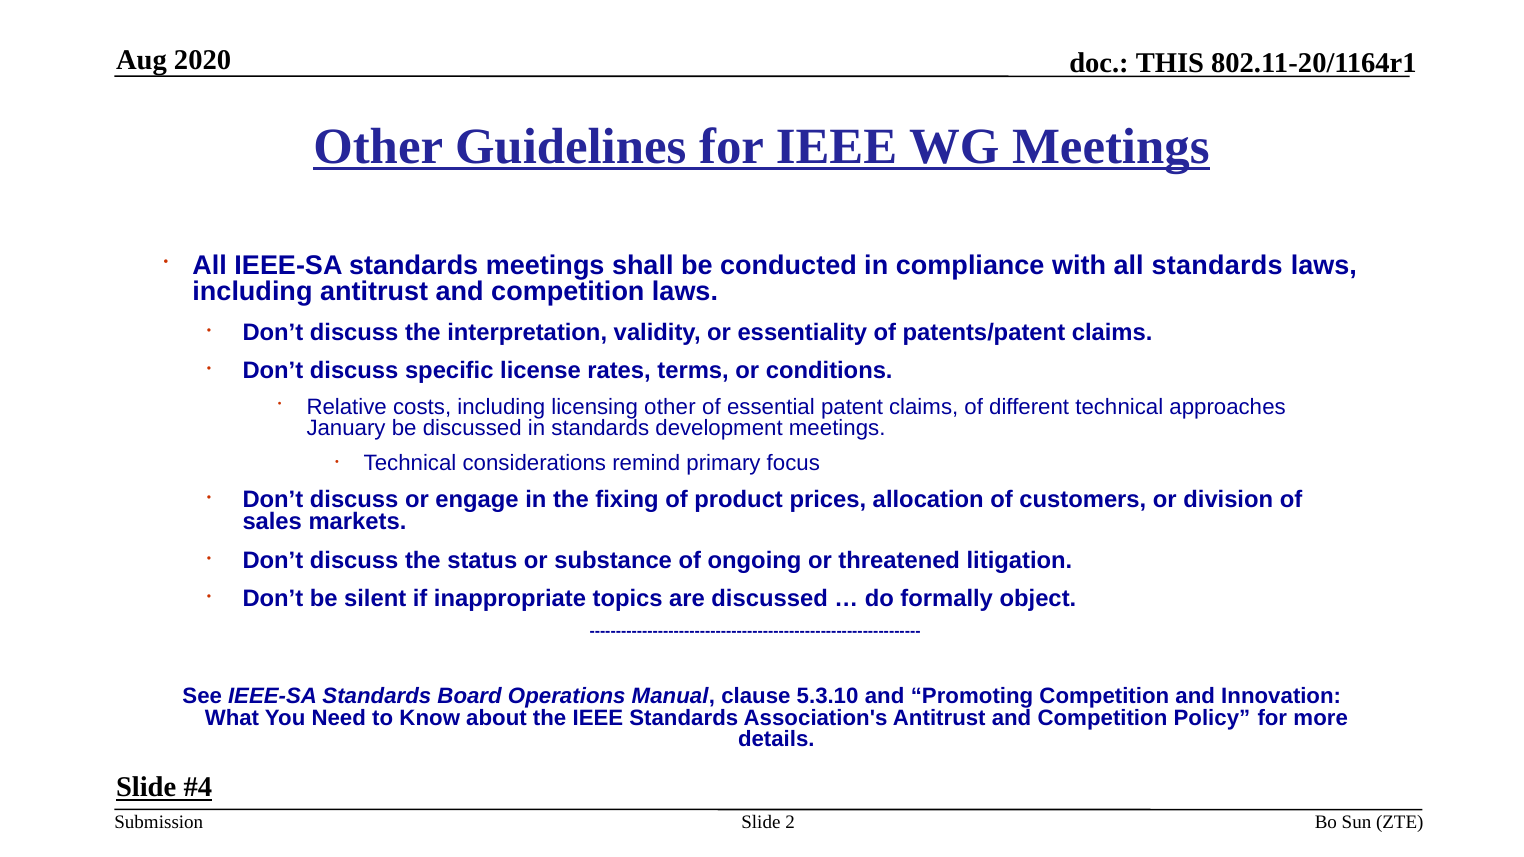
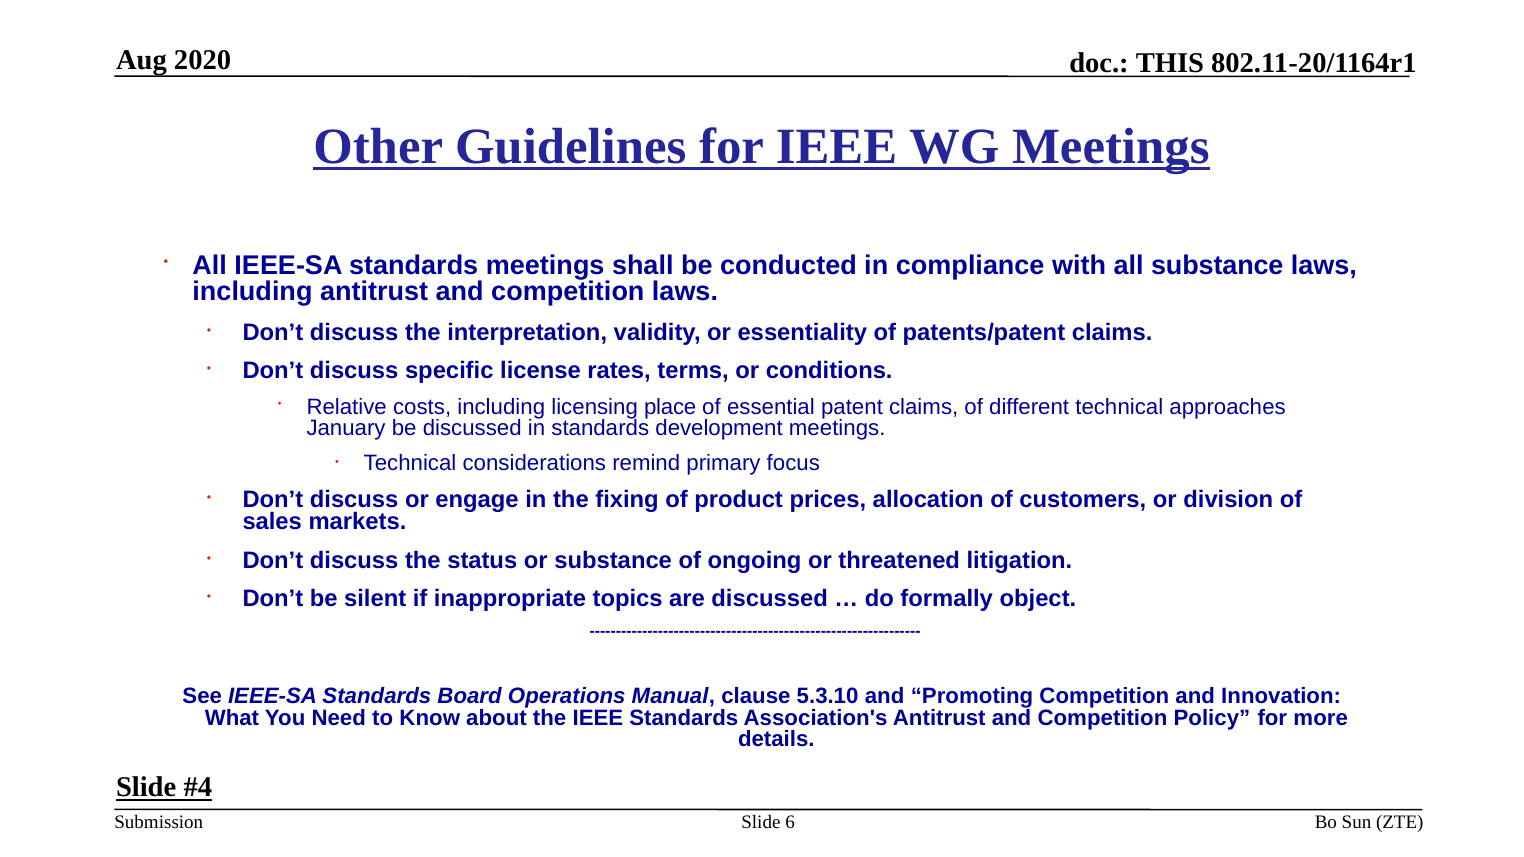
all standards: standards -> substance
licensing other: other -> place
2: 2 -> 6
